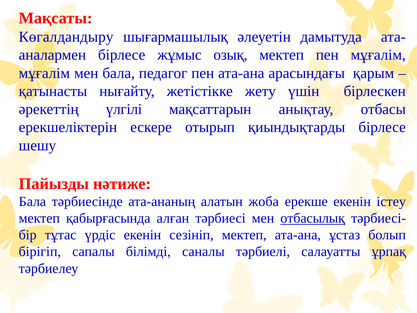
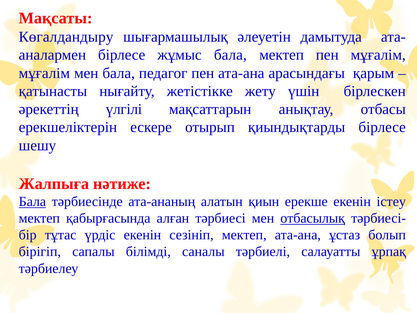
жұмыс озық: озық -> бала
Пайызды: Пайызды -> Жалпыға
Бала at (32, 201) underline: none -> present
жоба: жоба -> қиын
